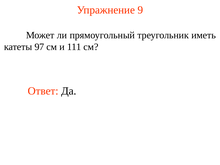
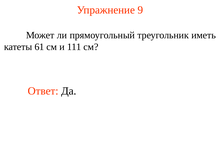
97: 97 -> 61
